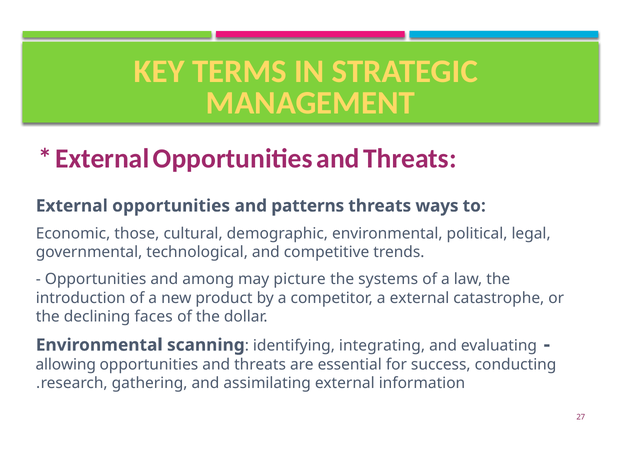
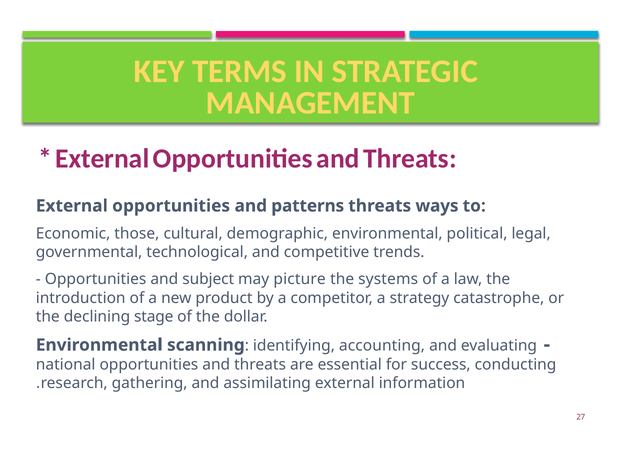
among: among -> subject
a external: external -> strategy
faces: faces -> stage
integrating: integrating -> accounting
allowing: allowing -> national
